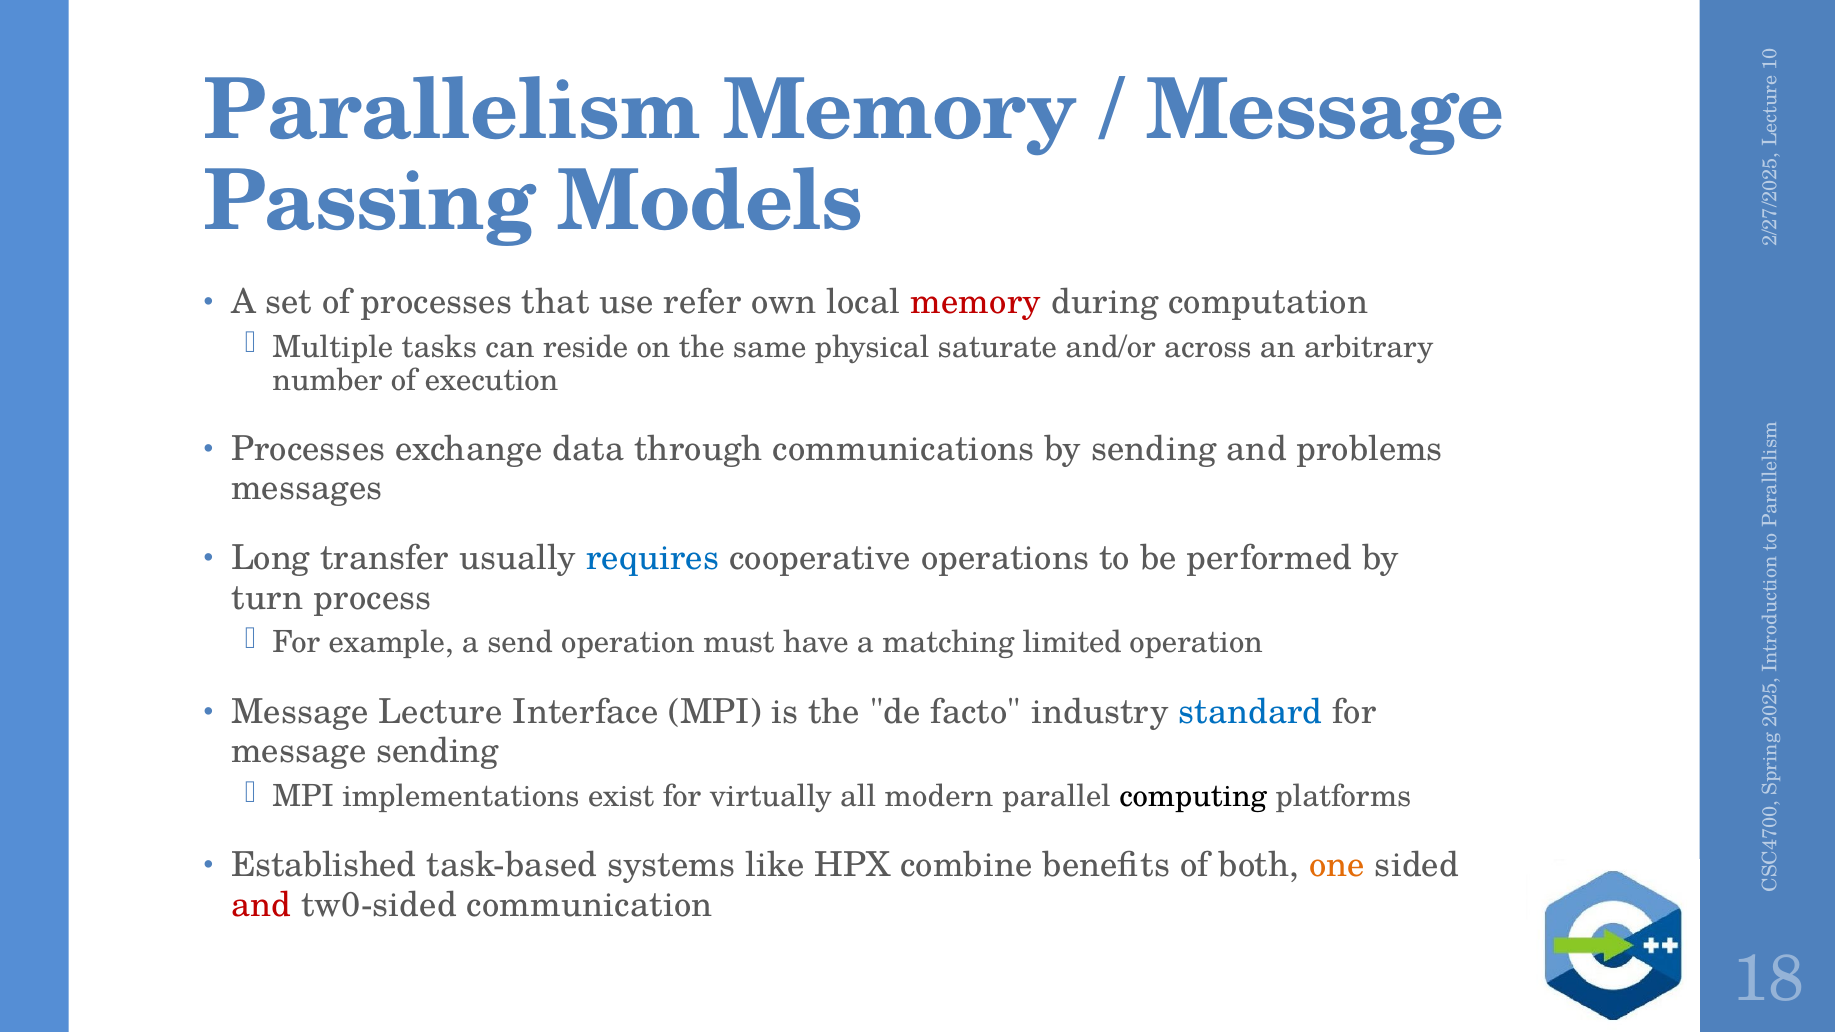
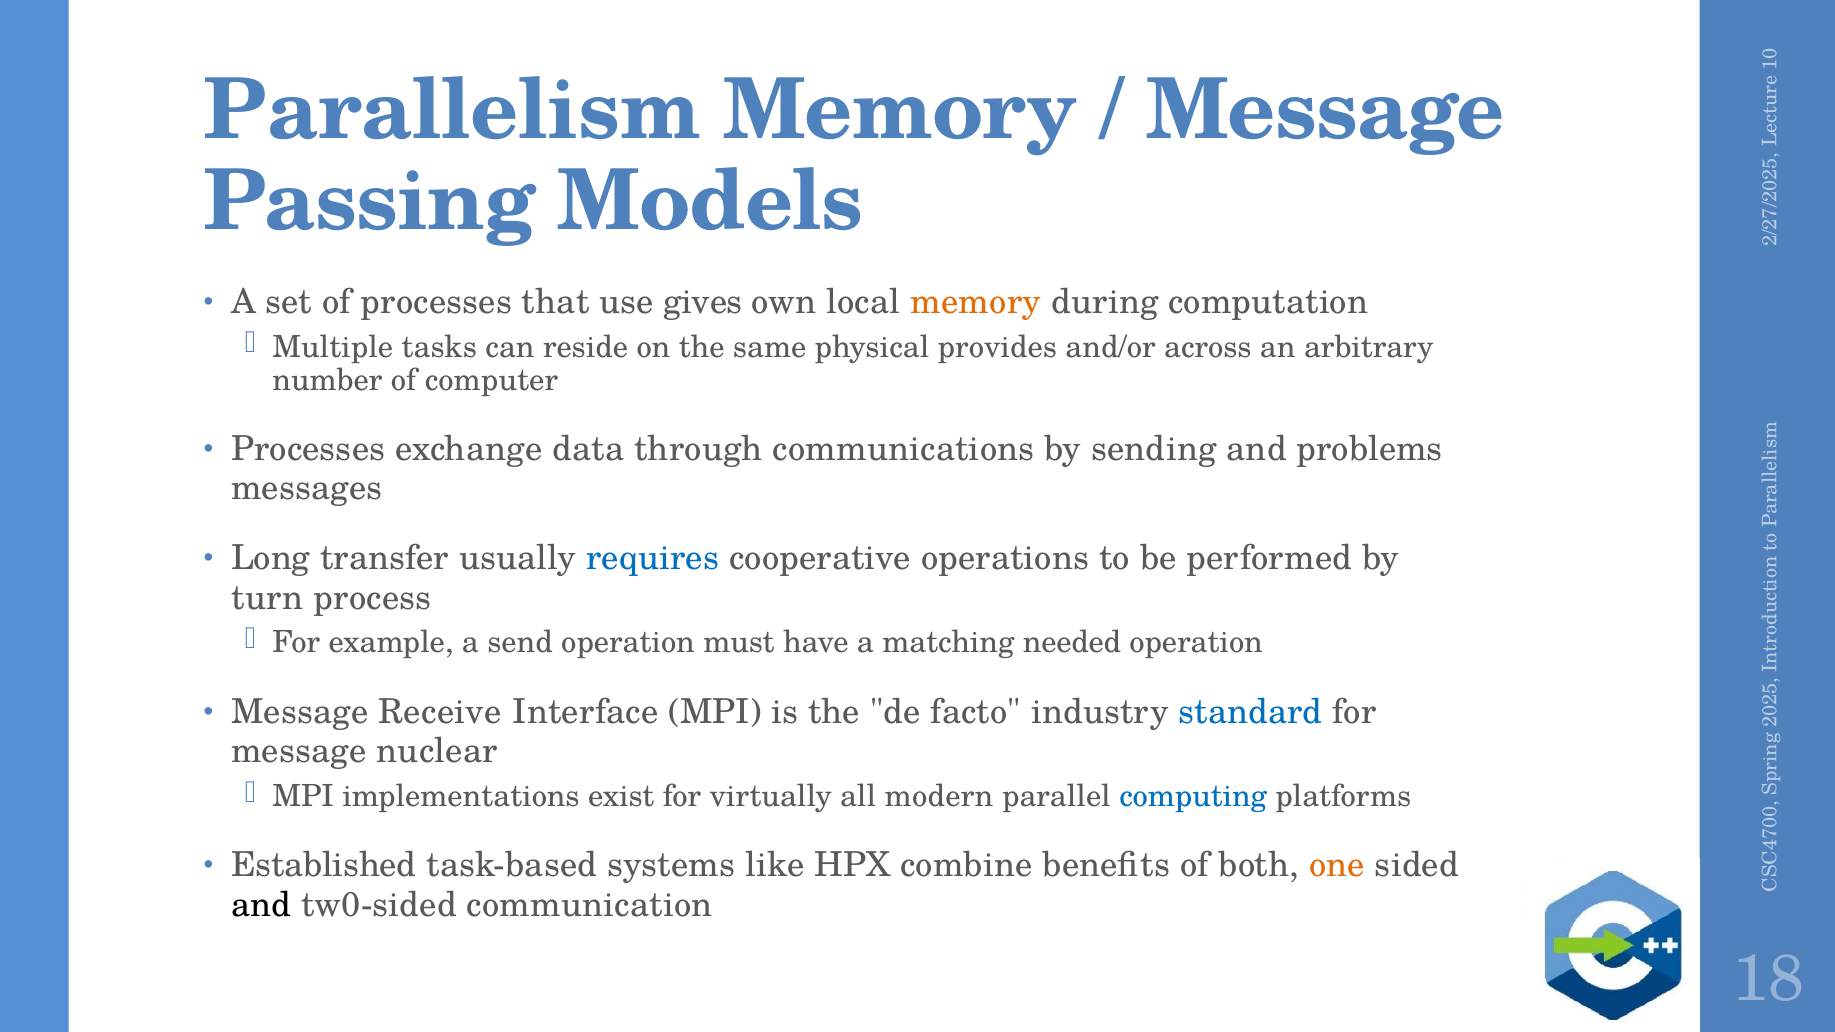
refer: refer -> gives
memory at (976, 302) colour: red -> orange
saturate: saturate -> provides
execution: execution -> computer
limited: limited -> needed
Lecture: Lecture -> Receive
message sending: sending -> nuclear
computing colour: black -> blue
and at (261, 905) colour: red -> black
